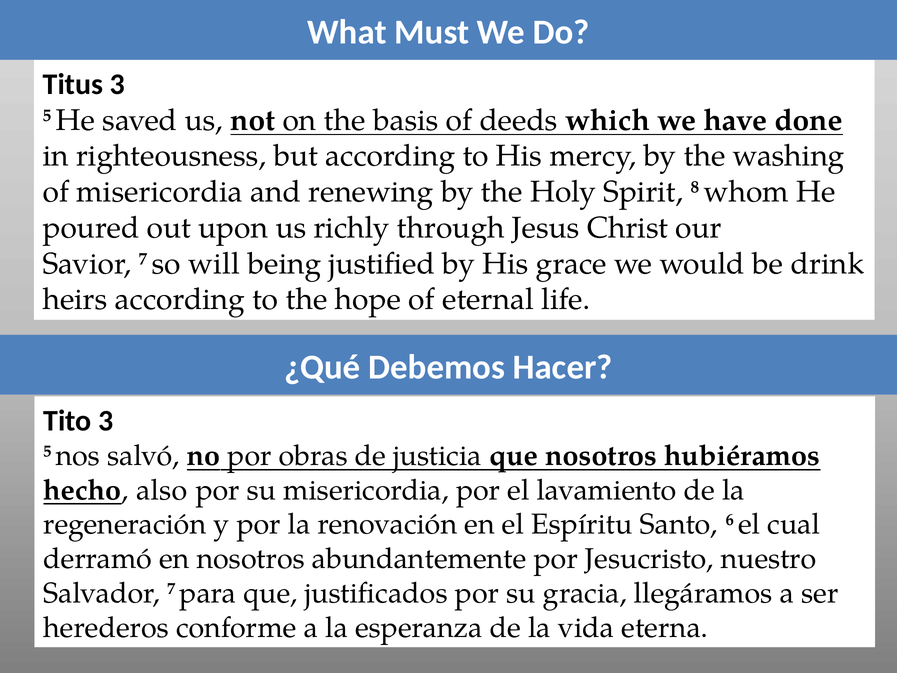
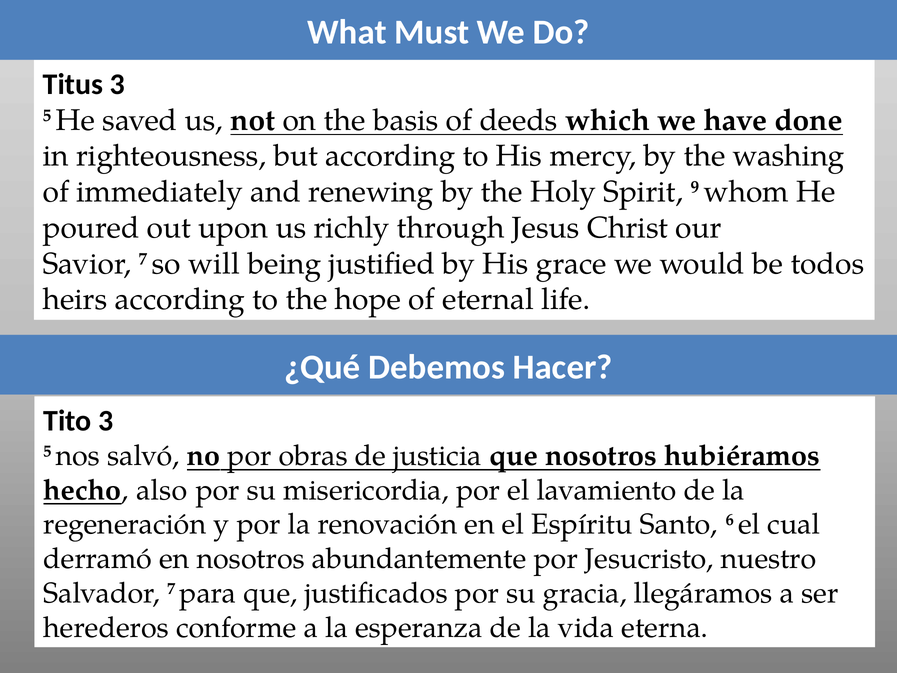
of misericordia: misericordia -> immediately
8: 8 -> 9
drink: drink -> todos
